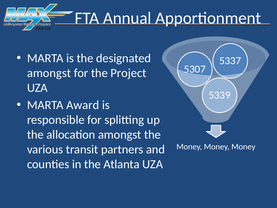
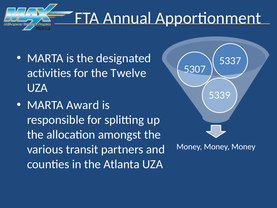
amongst at (49, 73): amongst -> activities
Project: Project -> Twelve
